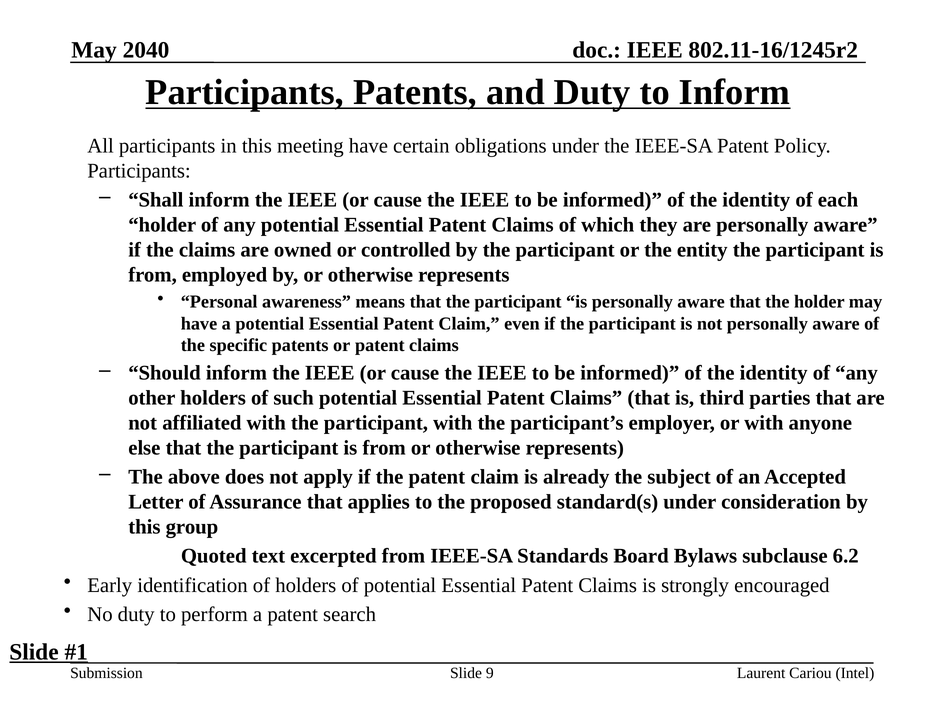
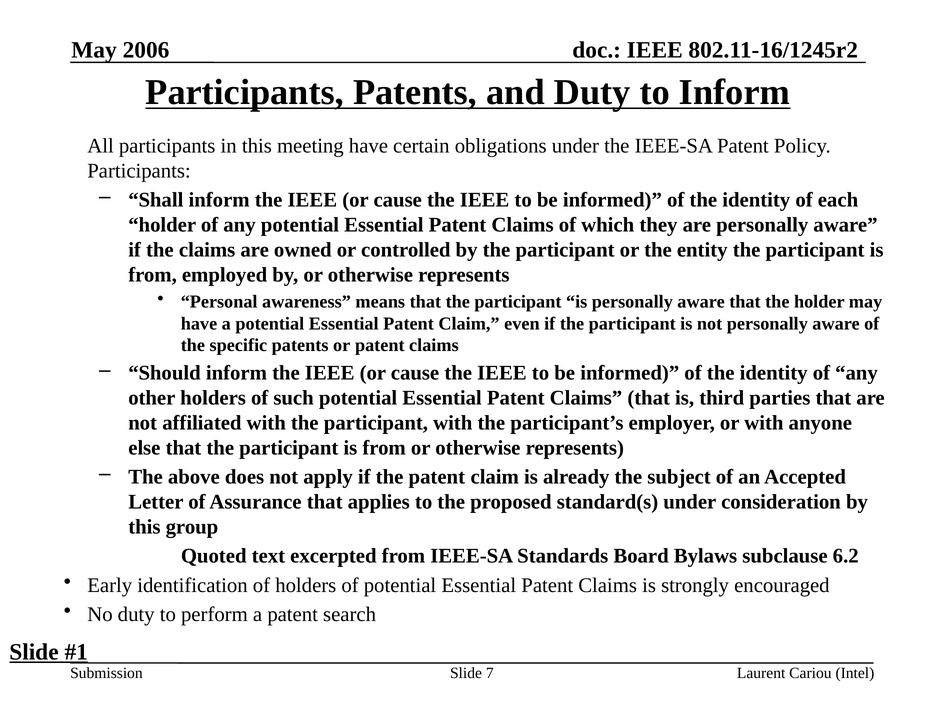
2040: 2040 -> 2006
9: 9 -> 7
